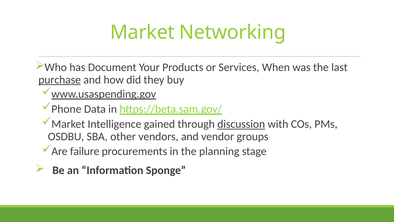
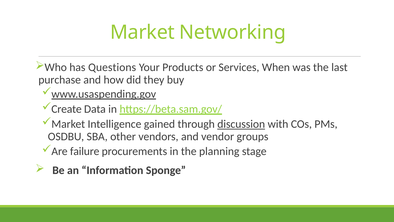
Document: Document -> Questions
purchase underline: present -> none
Phone: Phone -> Create
